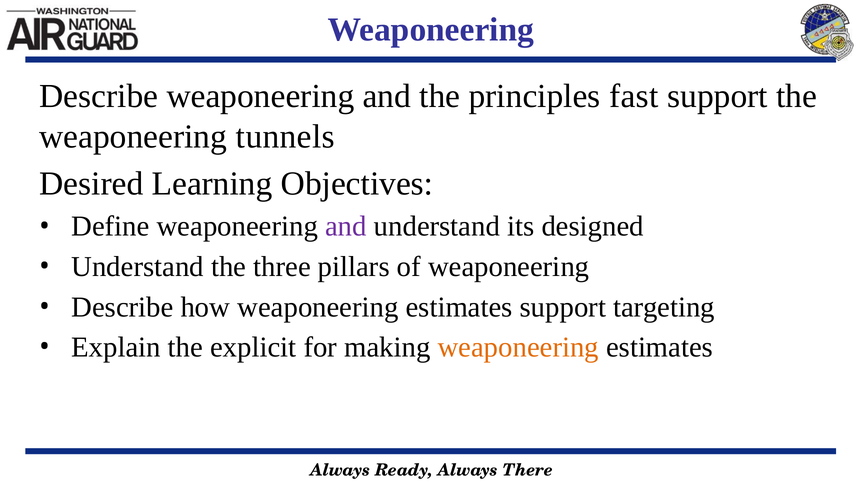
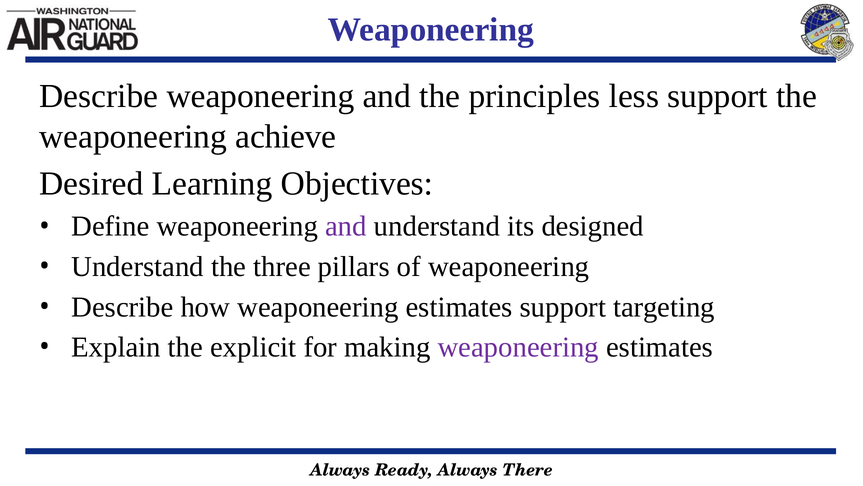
fast: fast -> less
tunnels: tunnels -> achieve
weaponeering at (518, 347) colour: orange -> purple
